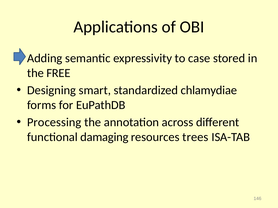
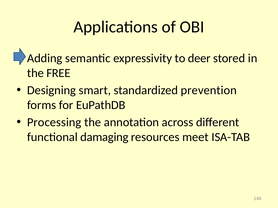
case: case -> deer
chlamydiae: chlamydiae -> prevention
trees: trees -> meet
